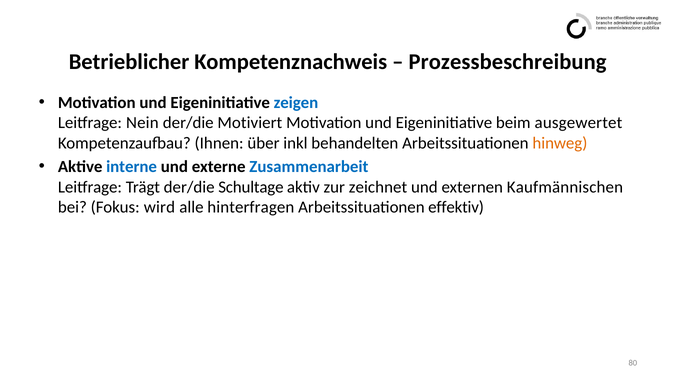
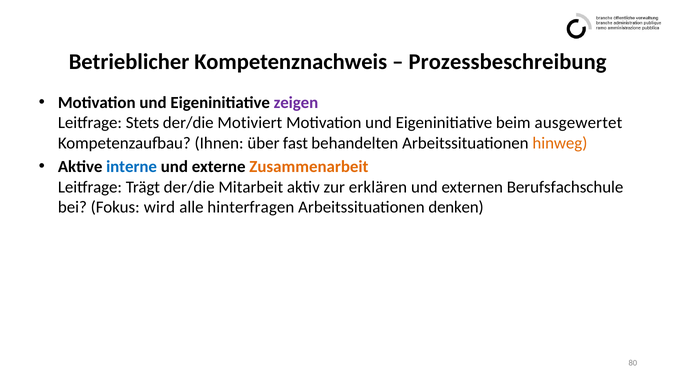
zeigen colour: blue -> purple
Nein: Nein -> Stets
inkl: inkl -> fast
Zusammenarbeit colour: blue -> orange
Schultage: Schultage -> Mitarbeit
zeichnet: zeichnet -> erklären
Kaufmännischen: Kaufmännischen -> Berufsfachschule
effektiv: effektiv -> denken
